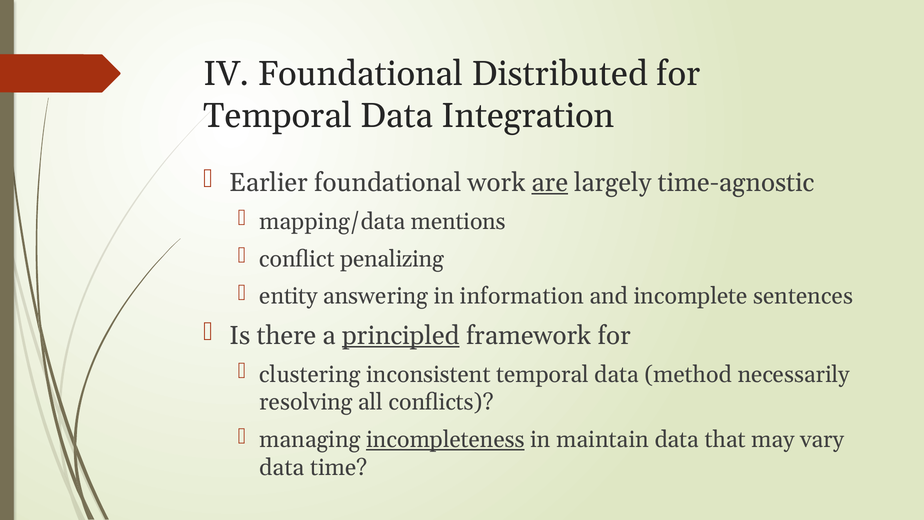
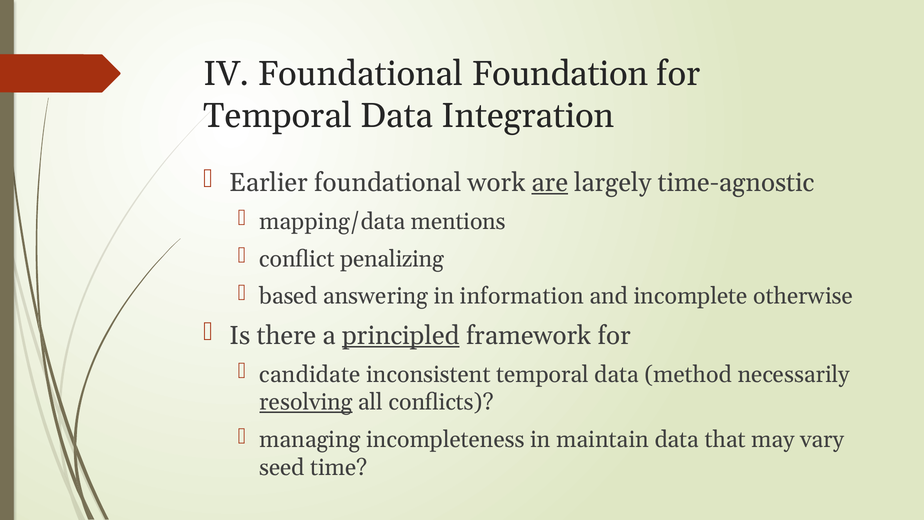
Distributed: Distributed -> Foundation
entity: entity -> based
sentences: sentences -> otherwise
clustering: clustering -> candidate
resolving underline: none -> present
incompleteness underline: present -> none
data at (282, 467): data -> seed
